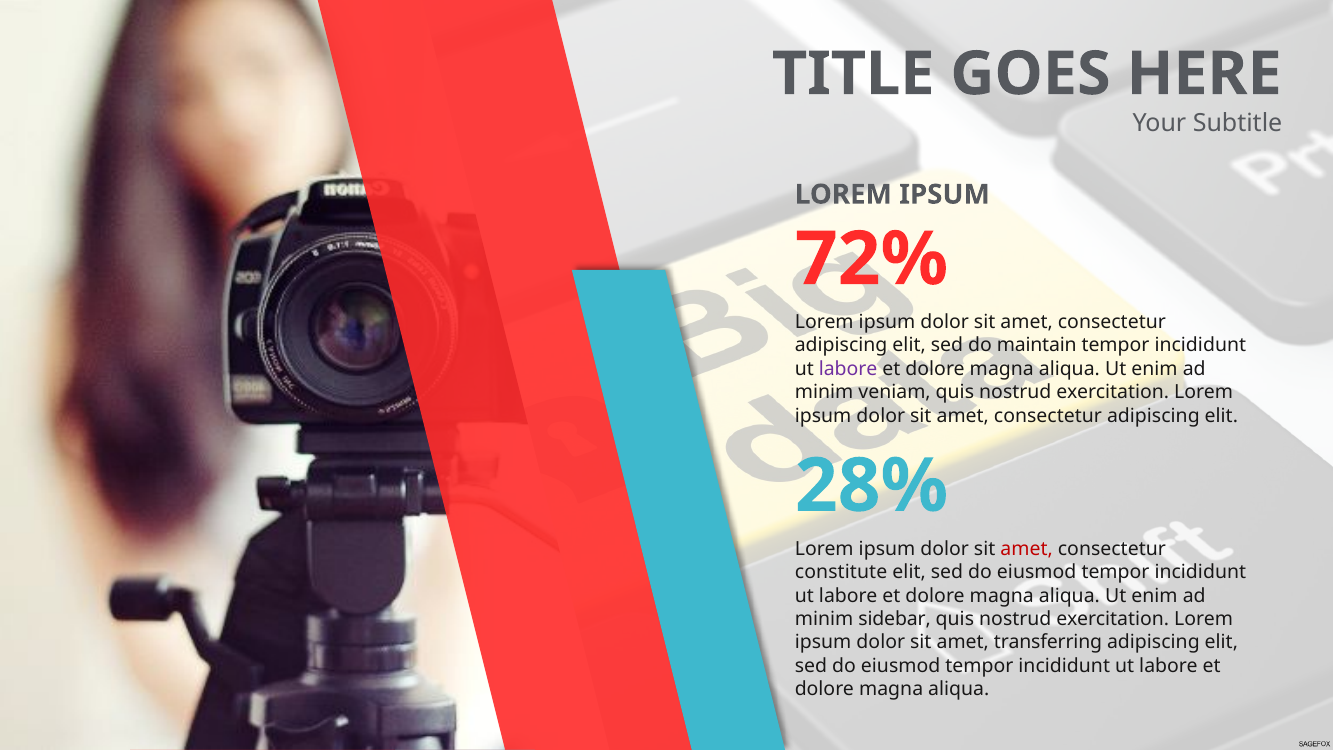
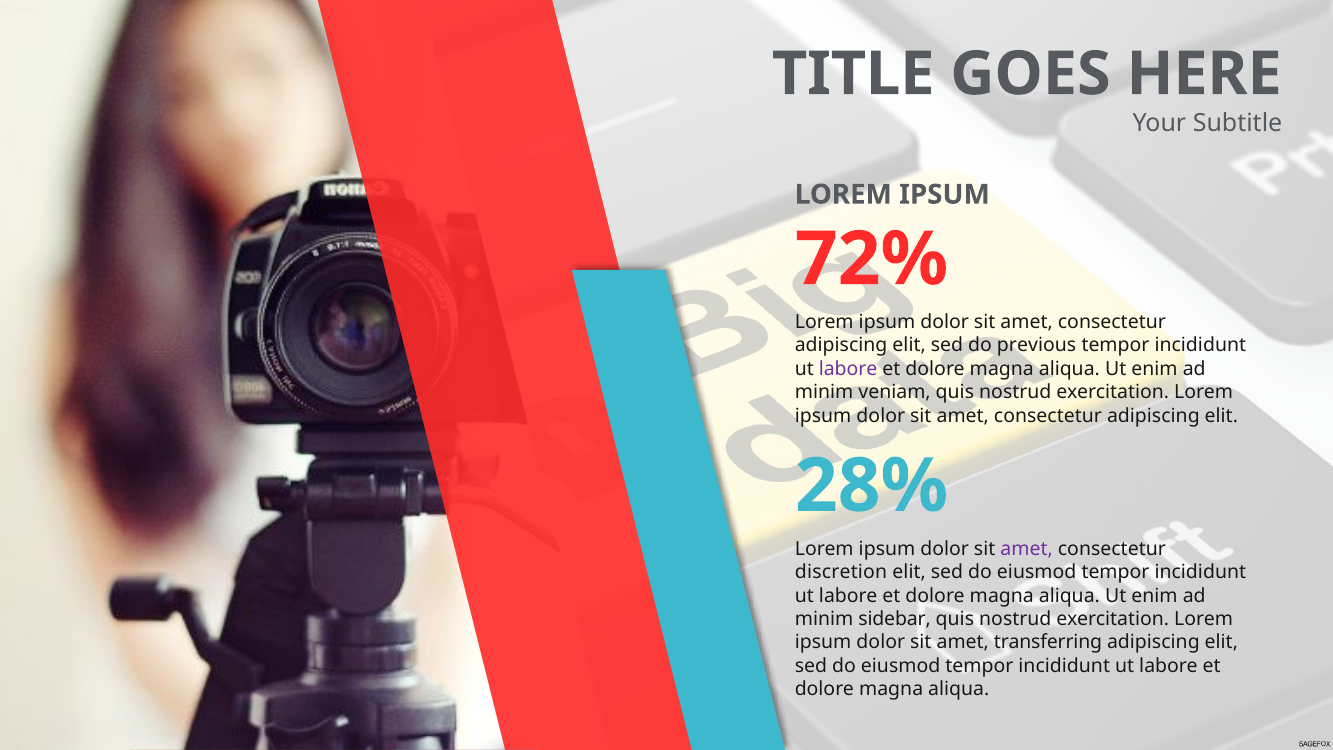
maintain: maintain -> previous
amet at (1027, 549) colour: red -> purple
constitute: constitute -> discretion
